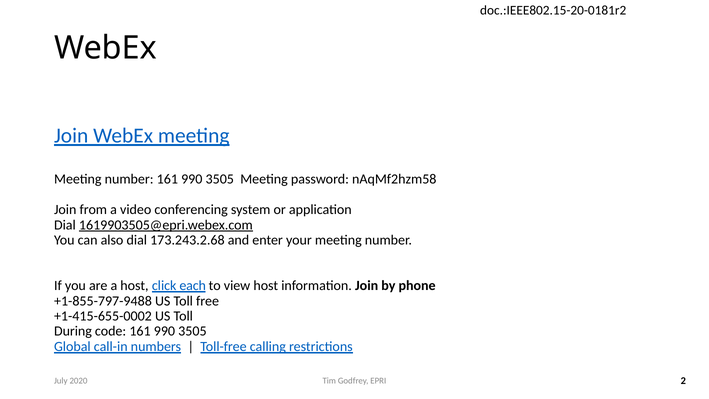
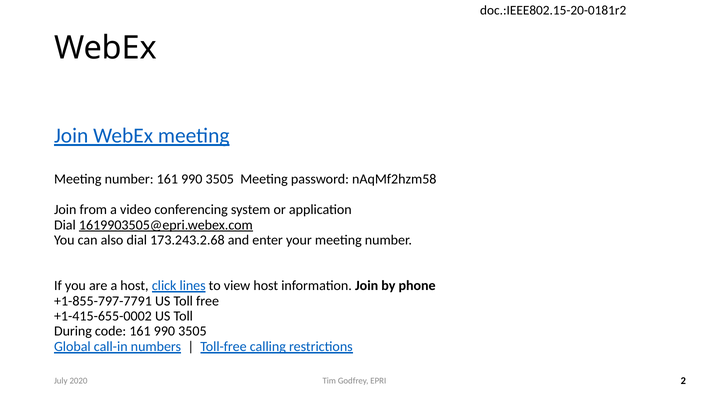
each: each -> lines
+1-855-797-9488: +1-855-797-9488 -> +1-855-797-7791
